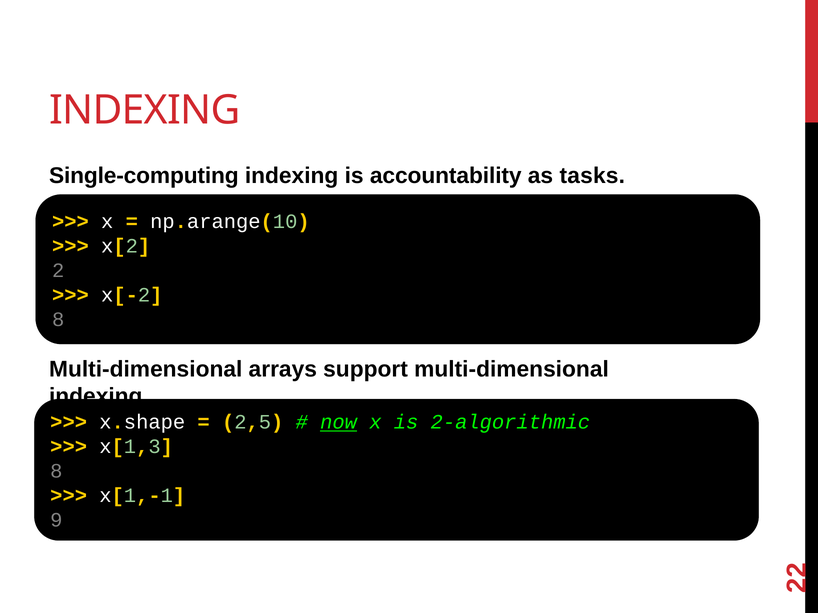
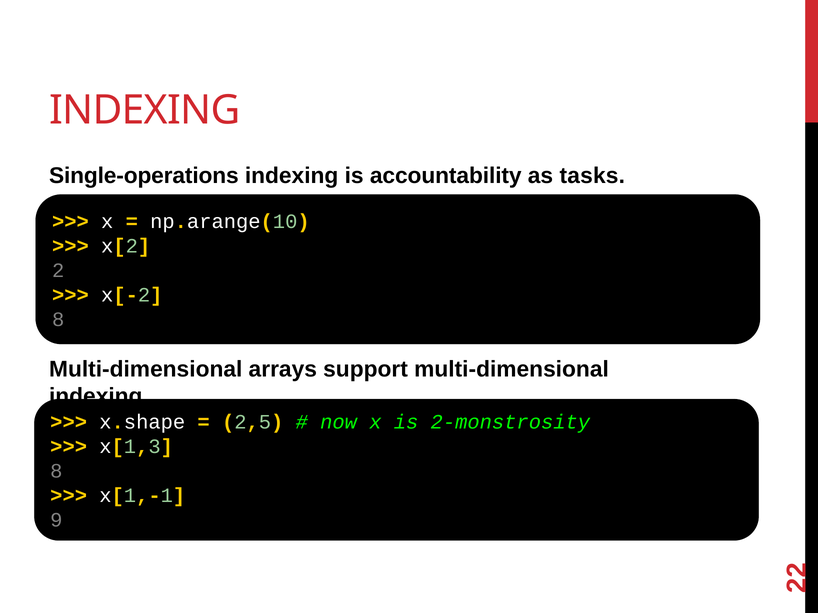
Single-computing: Single-computing -> Single-operations
now underline: present -> none
2-algorithmic: 2-algorithmic -> 2-monstrosity
